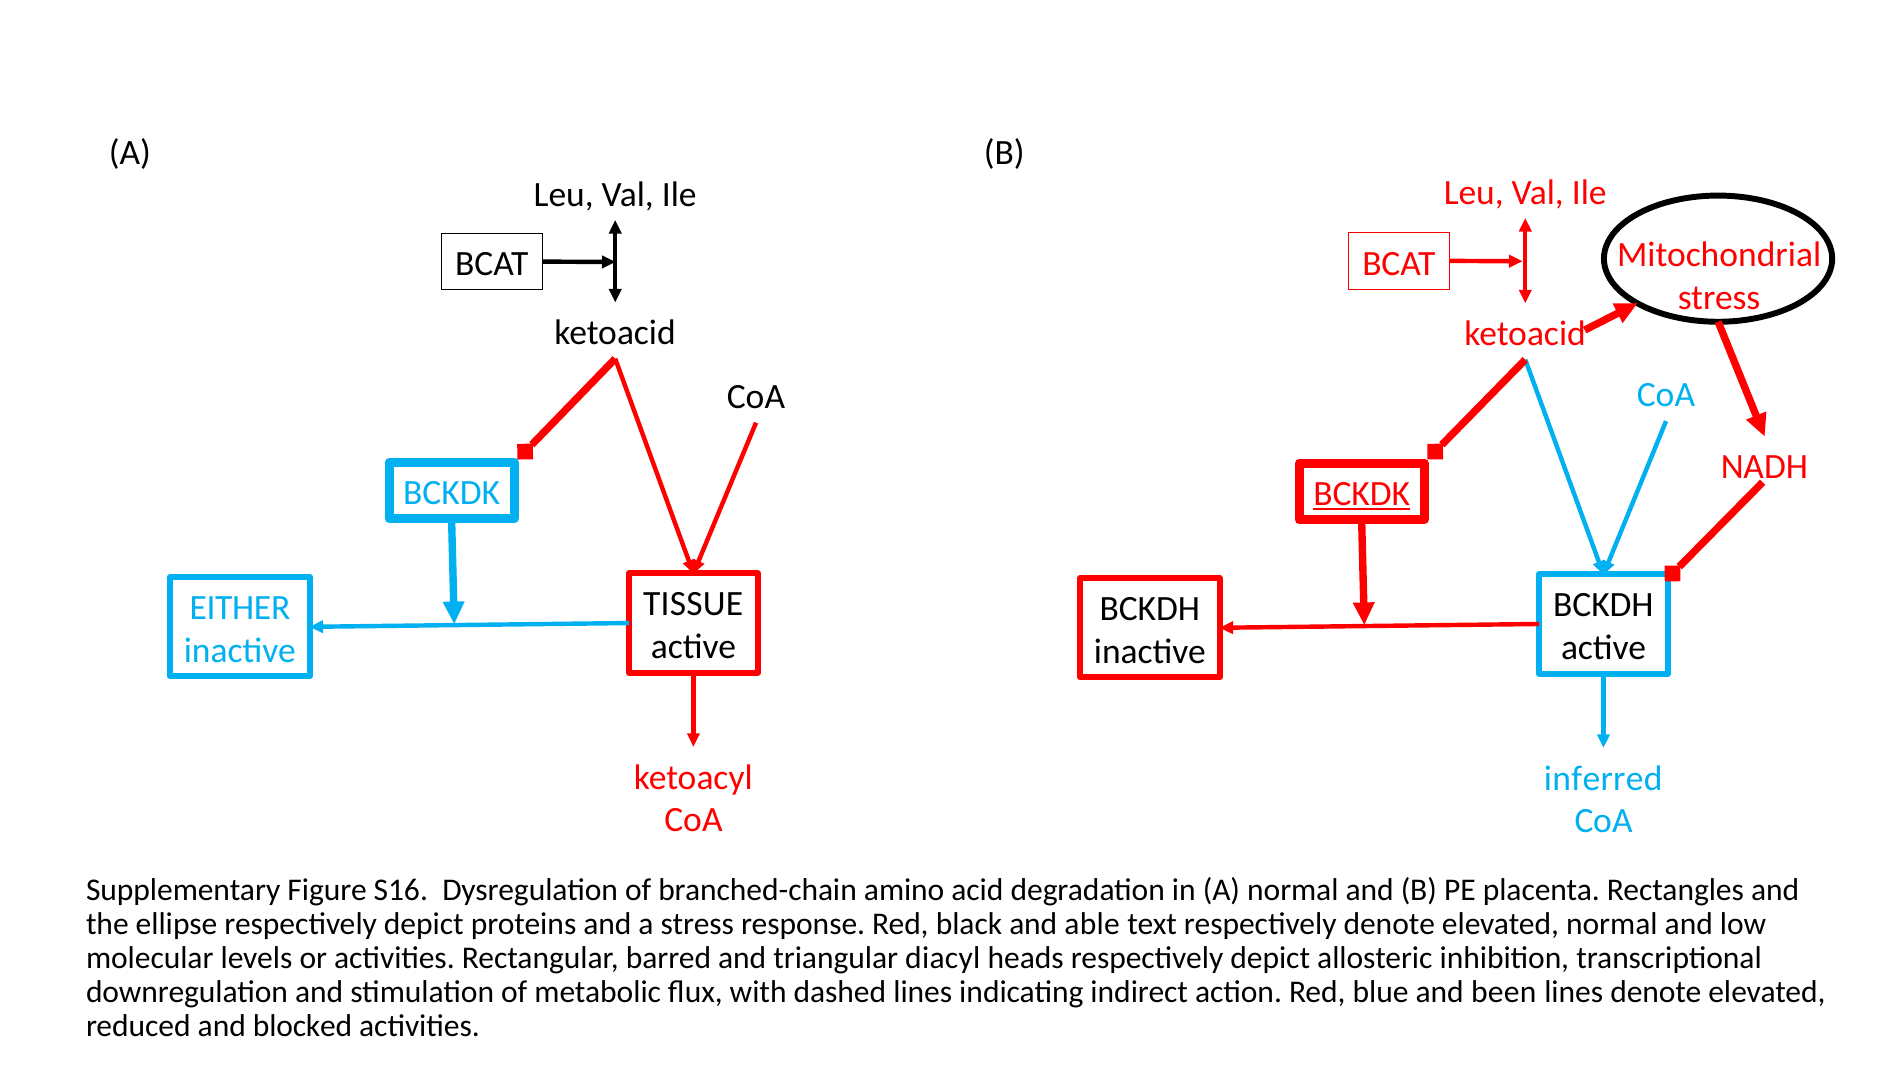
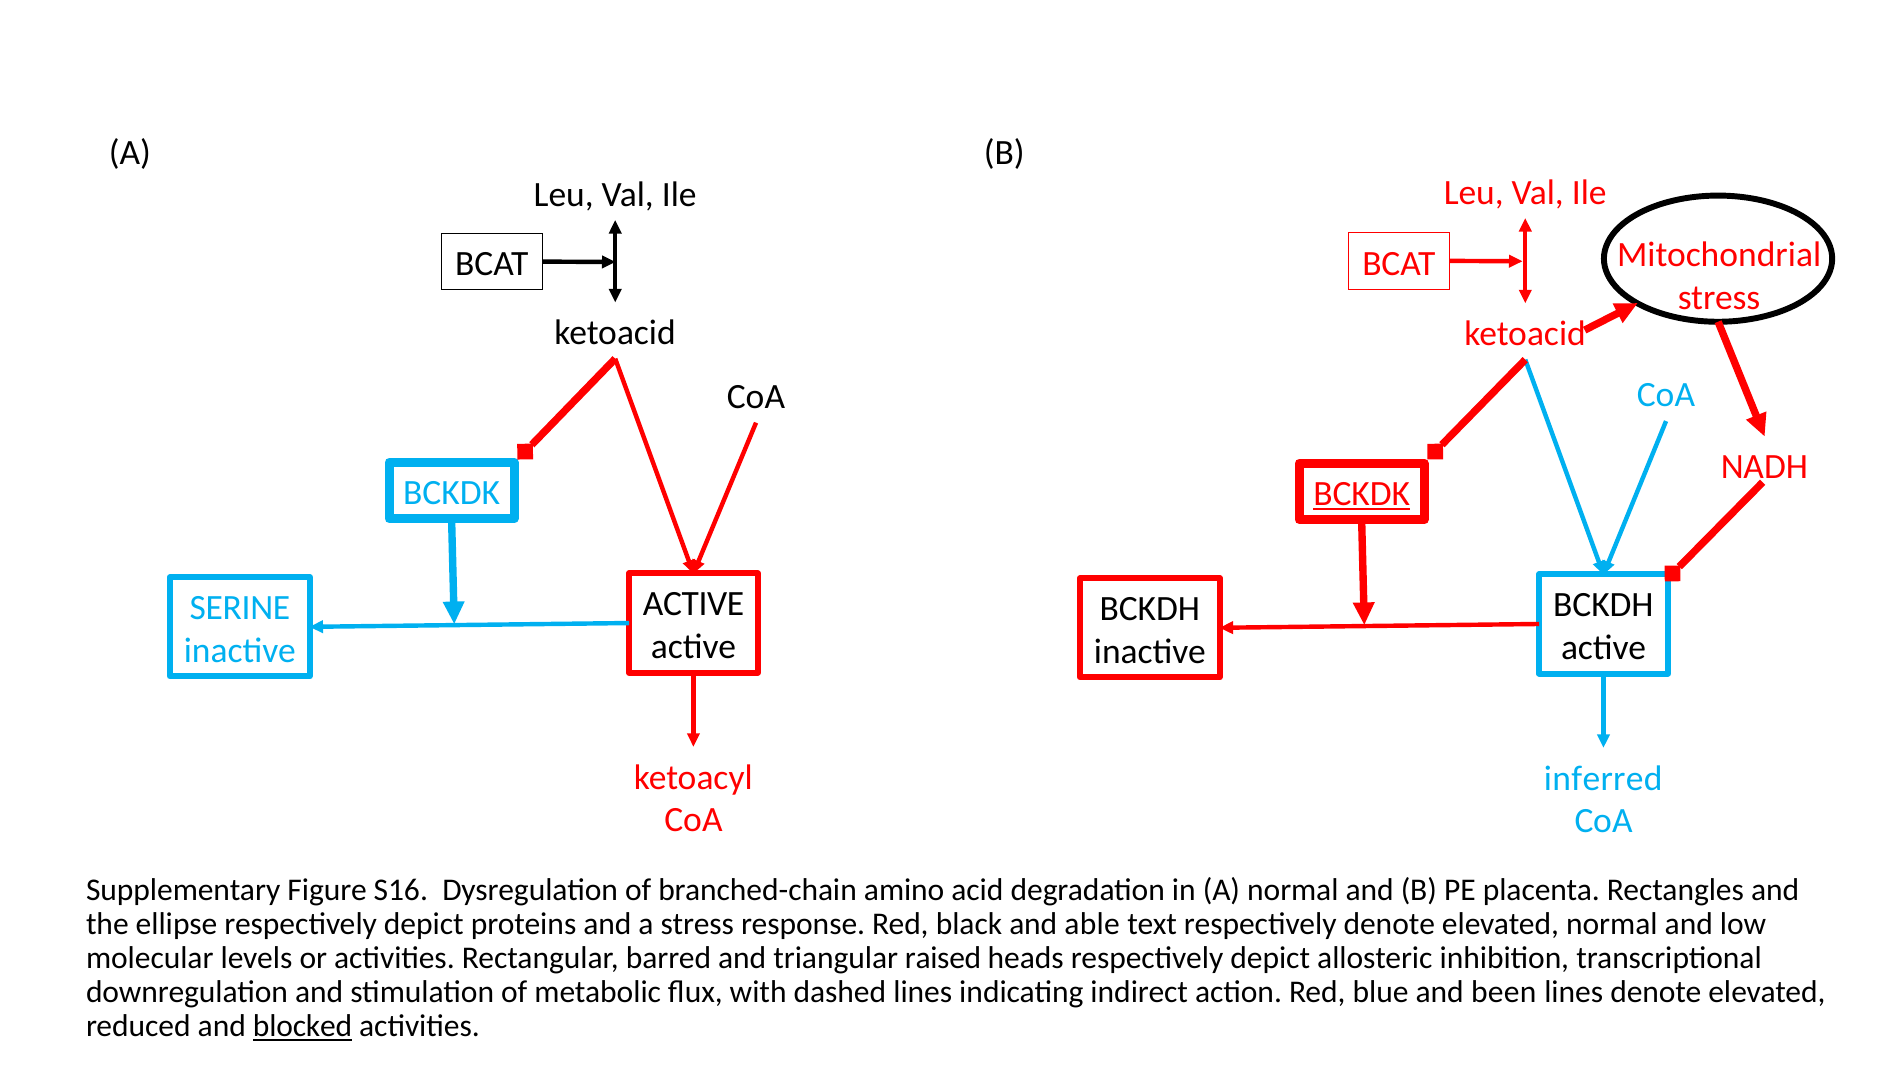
TISSUE at (693, 604): TISSUE -> ACTIVE
EITHER: EITHER -> SERINE
diacyl: diacyl -> raised
blocked underline: none -> present
